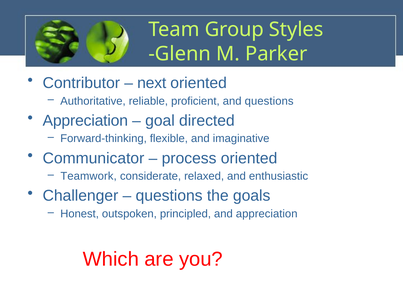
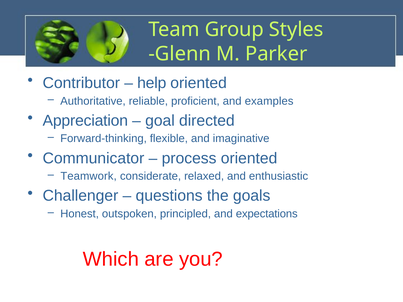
next: next -> help
and questions: questions -> examples
and appreciation: appreciation -> expectations
